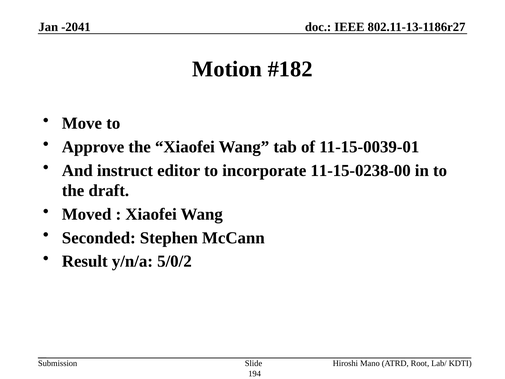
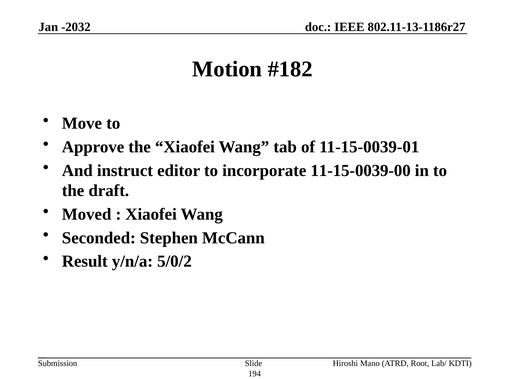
-2041: -2041 -> -2032
11-15-0238-00: 11-15-0238-00 -> 11-15-0039-00
